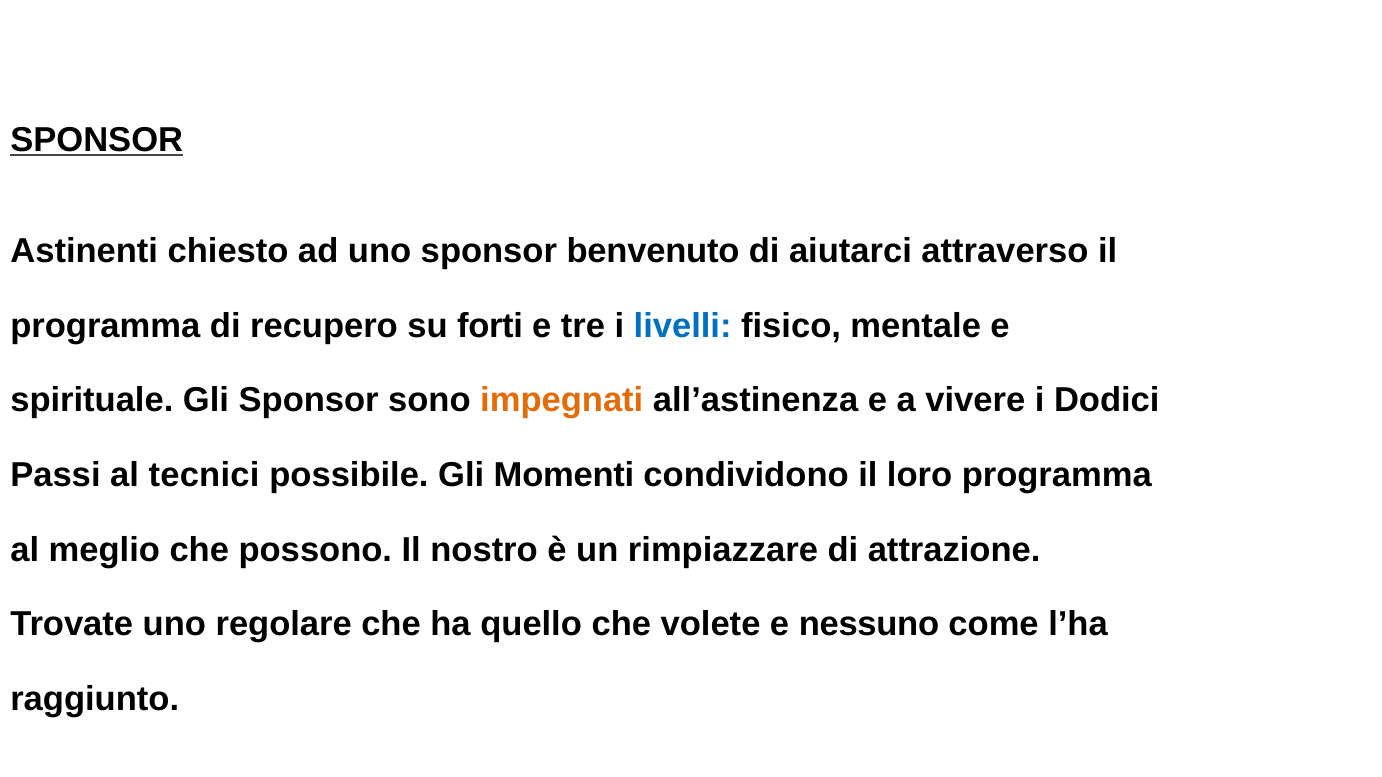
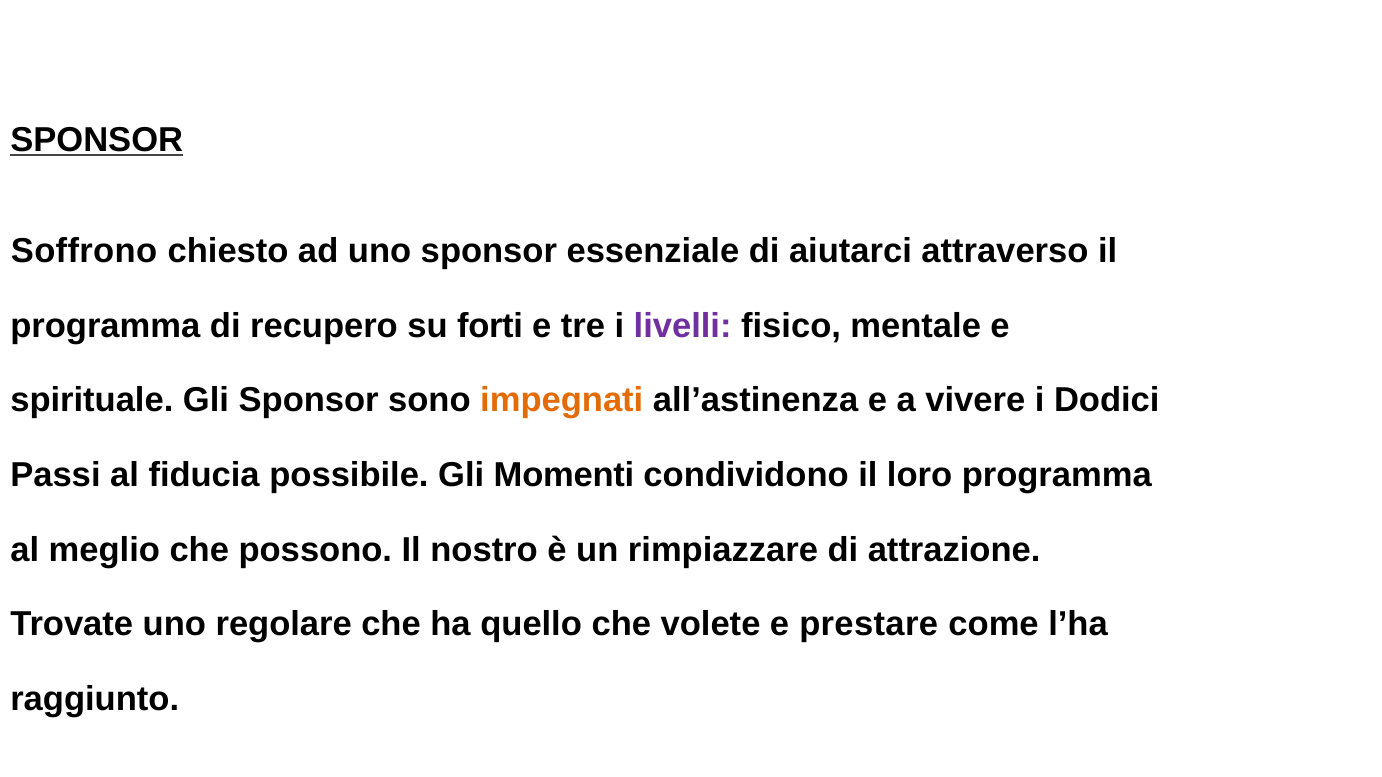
Astinenti: Astinenti -> Soffrono
benvenuto: benvenuto -> essenziale
livelli colour: blue -> purple
tecnici: tecnici -> fiducia
nessuno: nessuno -> prestare
